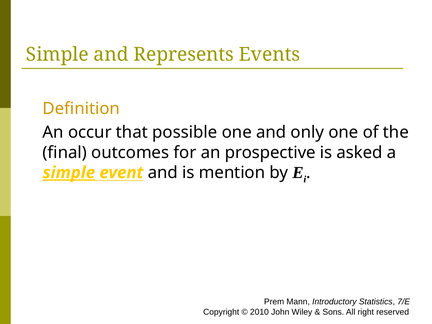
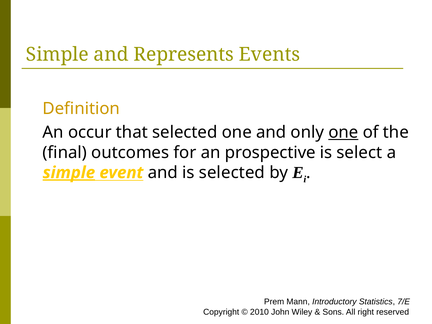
that possible: possible -> selected
one at (343, 132) underline: none -> present
asked: asked -> select
is mention: mention -> selected
